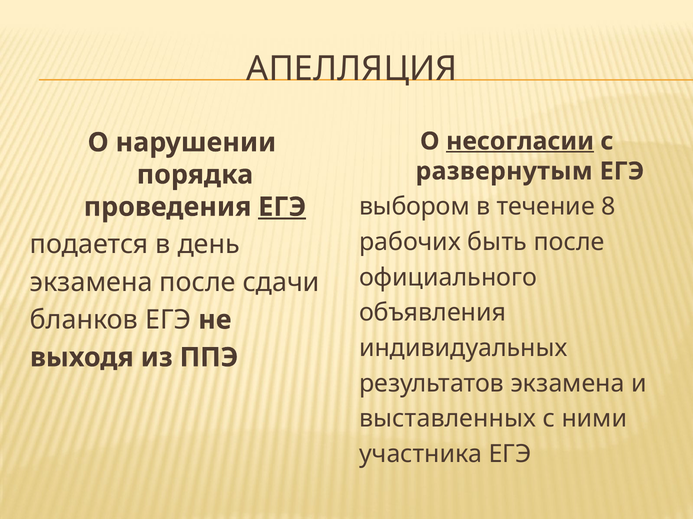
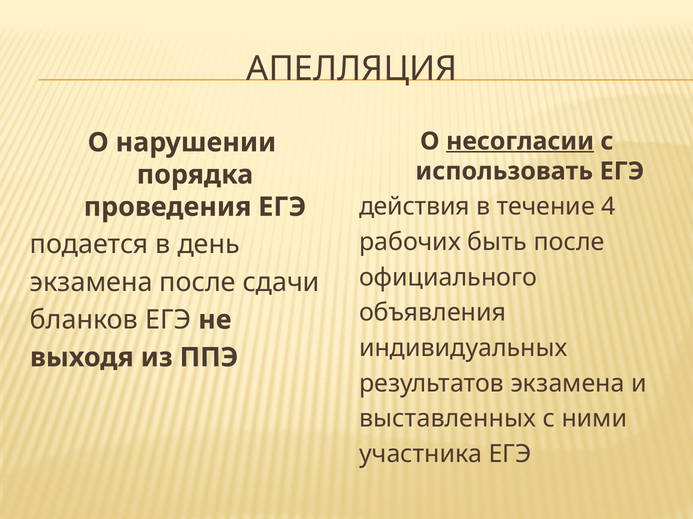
развернутым: развернутым -> использовать
выбором: выбором -> действия
8: 8 -> 4
ЕГЭ at (282, 207) underline: present -> none
